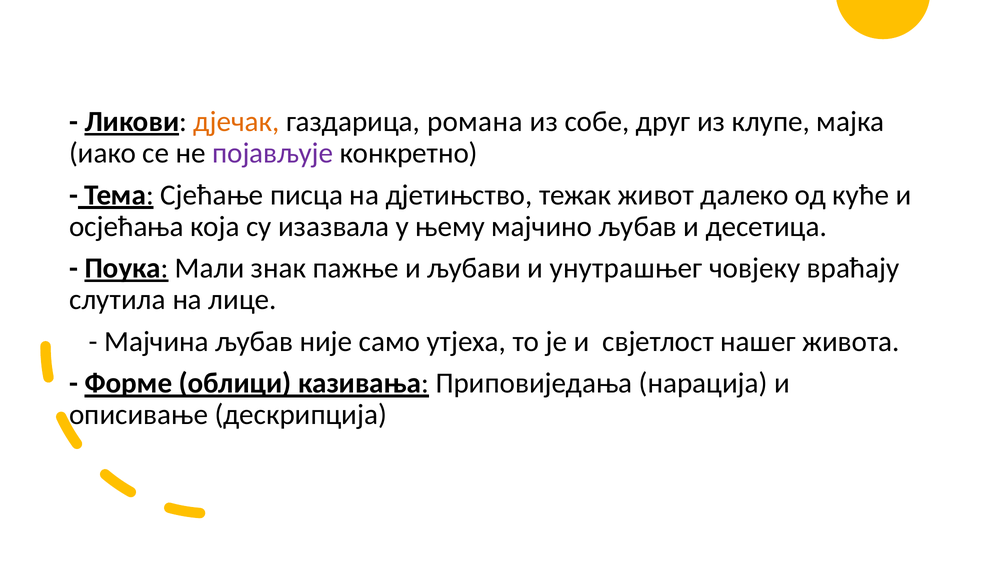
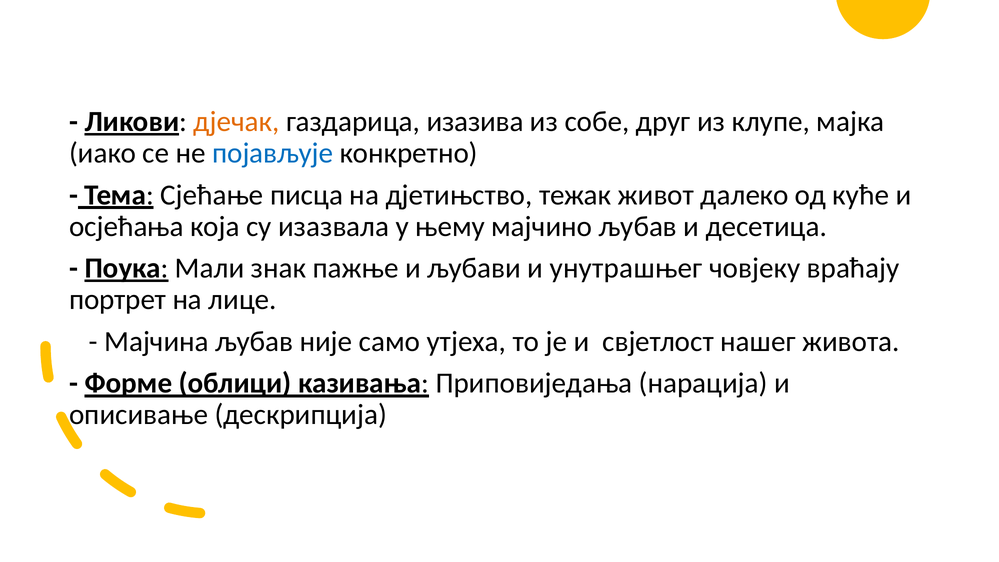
романа: романа -> изазива
појављује colour: purple -> blue
слутила: слутила -> портрет
